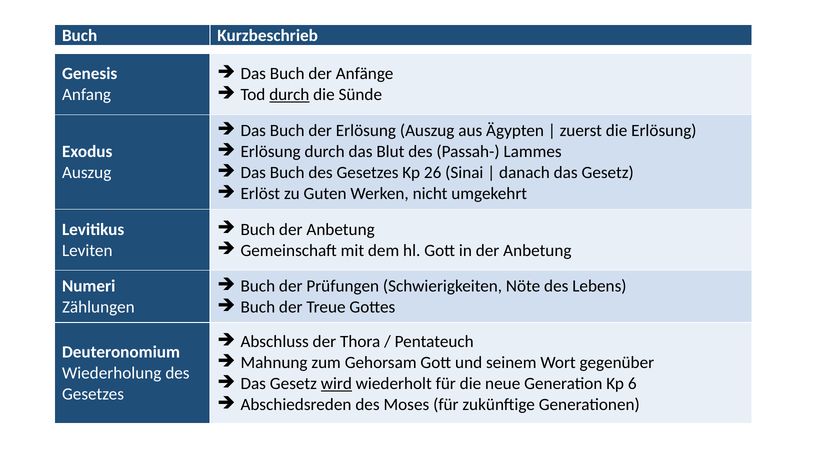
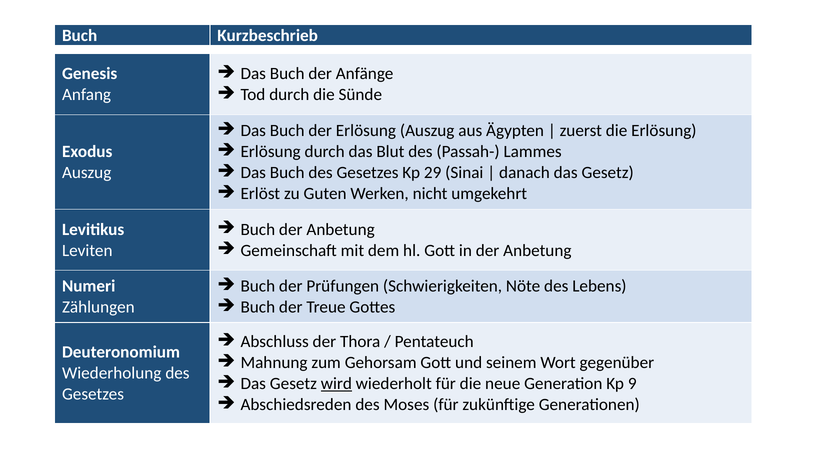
durch at (289, 95) underline: present -> none
26: 26 -> 29
6: 6 -> 9
